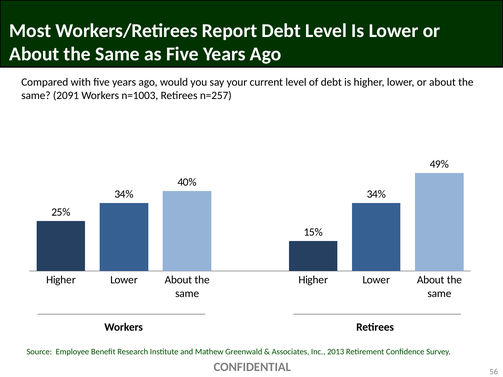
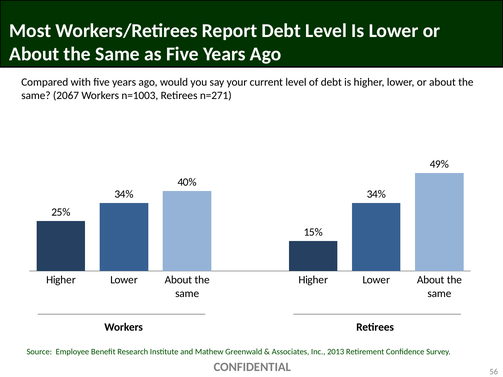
2091: 2091 -> 2067
n=257: n=257 -> n=271
